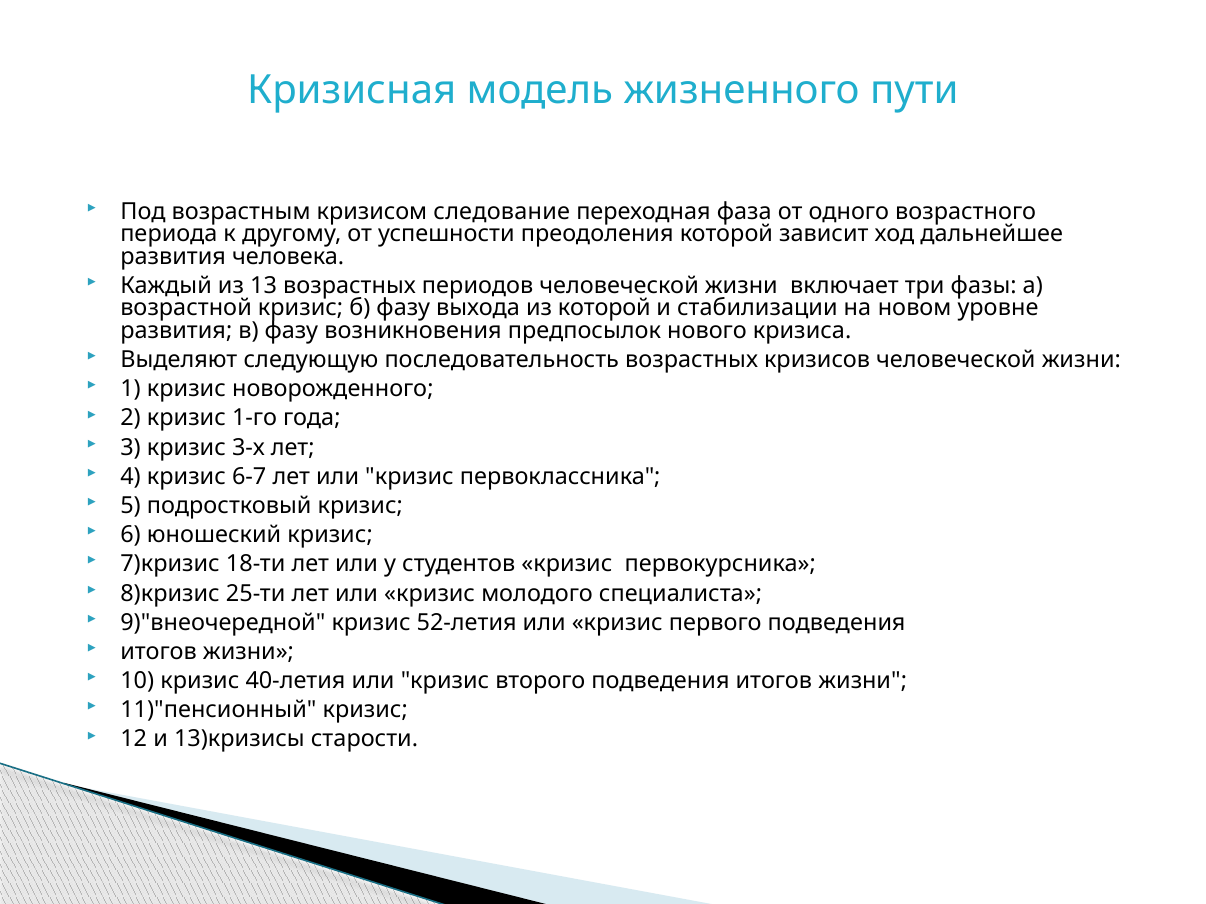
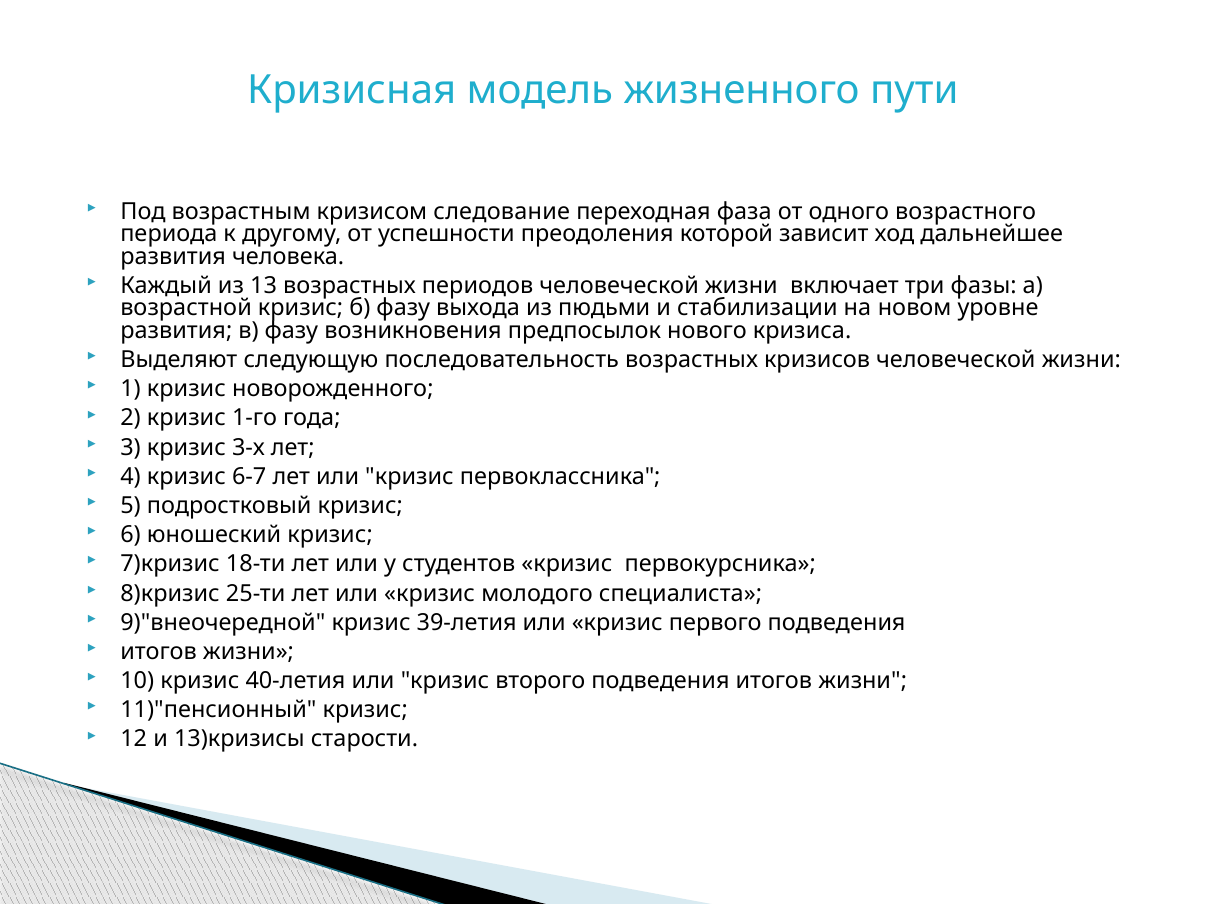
из которой: которой -> пюдьми
52-летия: 52-летия -> 39-летия
